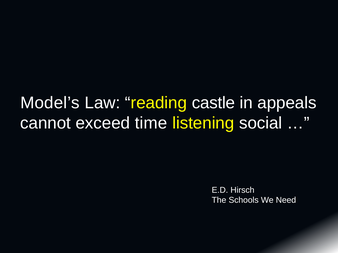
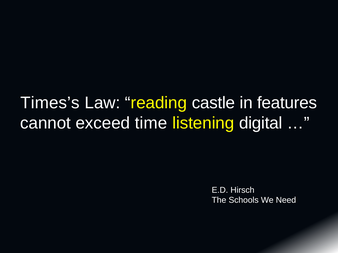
Model’s: Model’s -> Times’s
appeals: appeals -> features
social: social -> digital
